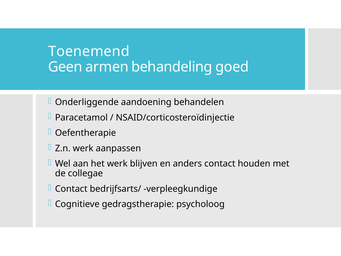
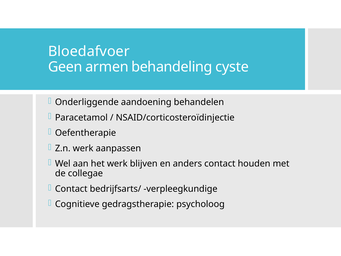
Toenemend: Toenemend -> Bloedafvoer
goed: goed -> cyste
